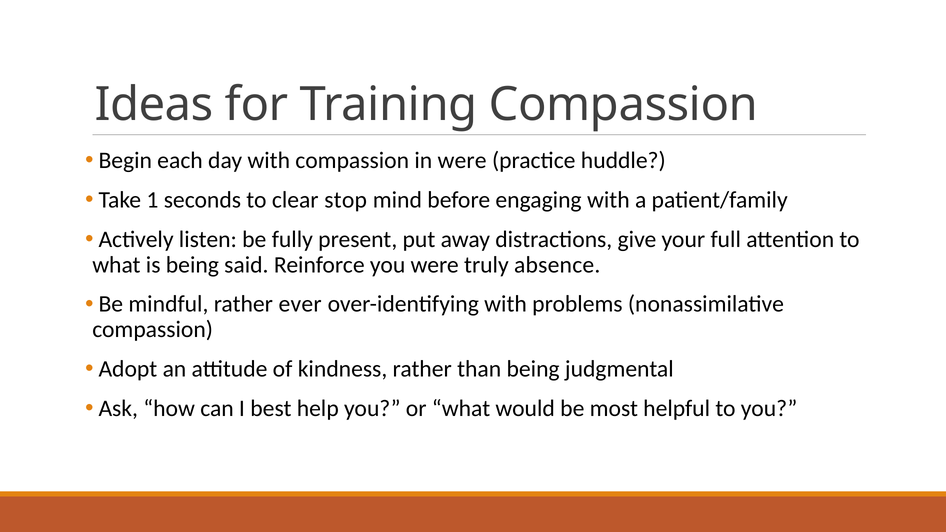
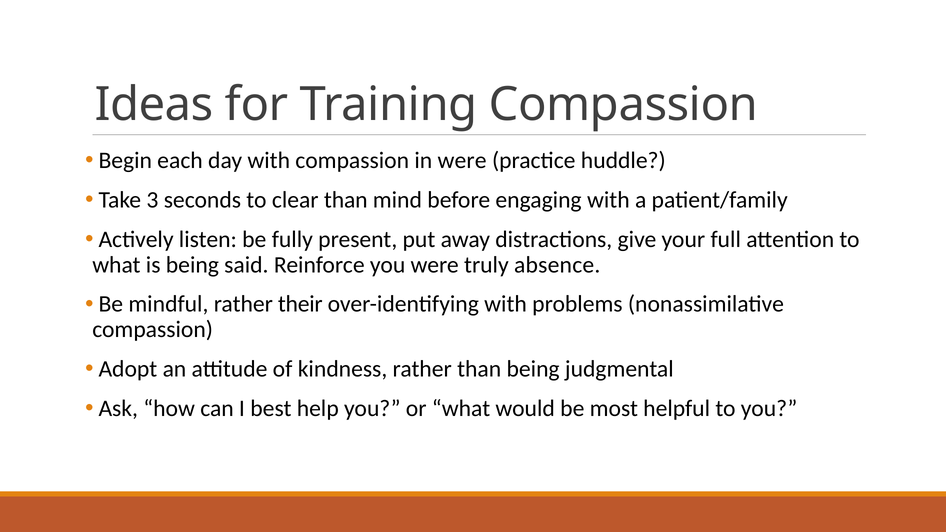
1: 1 -> 3
clear stop: stop -> than
ever: ever -> their
